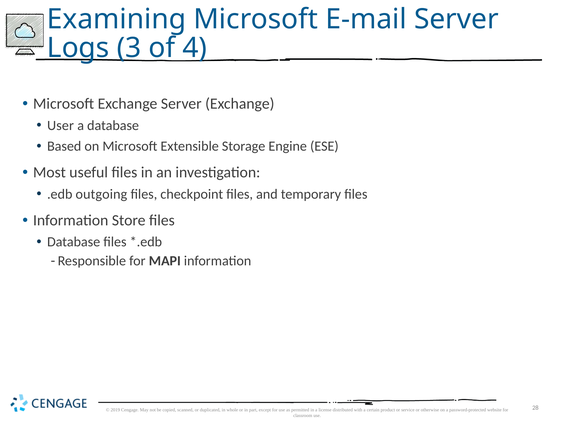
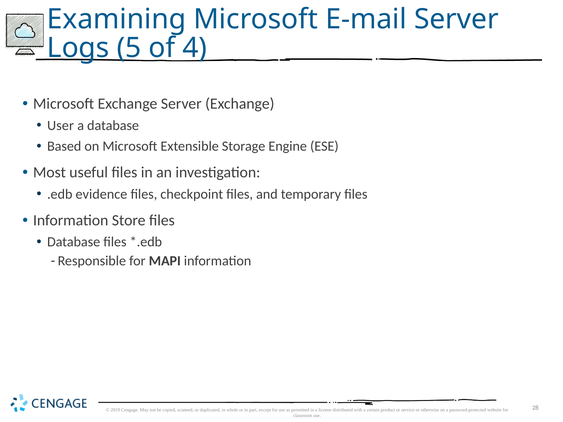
3: 3 -> 5
outgoing: outgoing -> evidence
